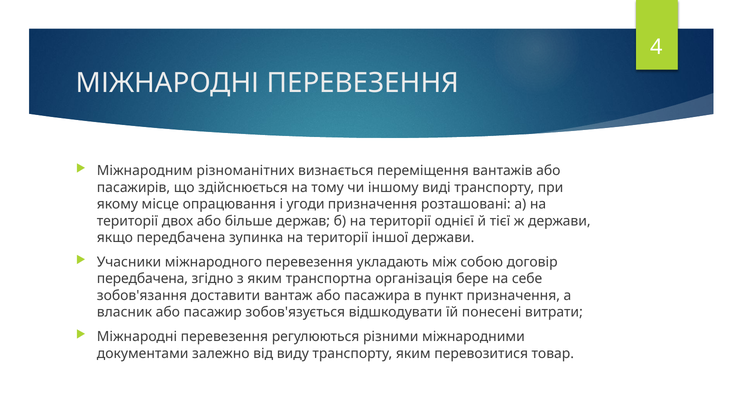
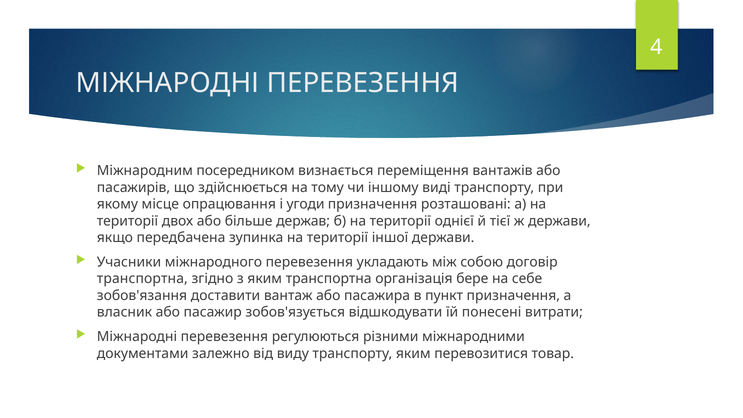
різноманітних: різноманітних -> посередником
передбачена at (142, 279): передбачена -> транспортна
